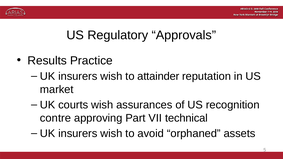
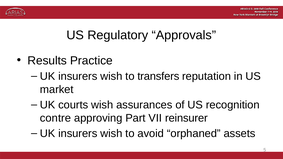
attainder: attainder -> transfers
technical: technical -> reinsurer
